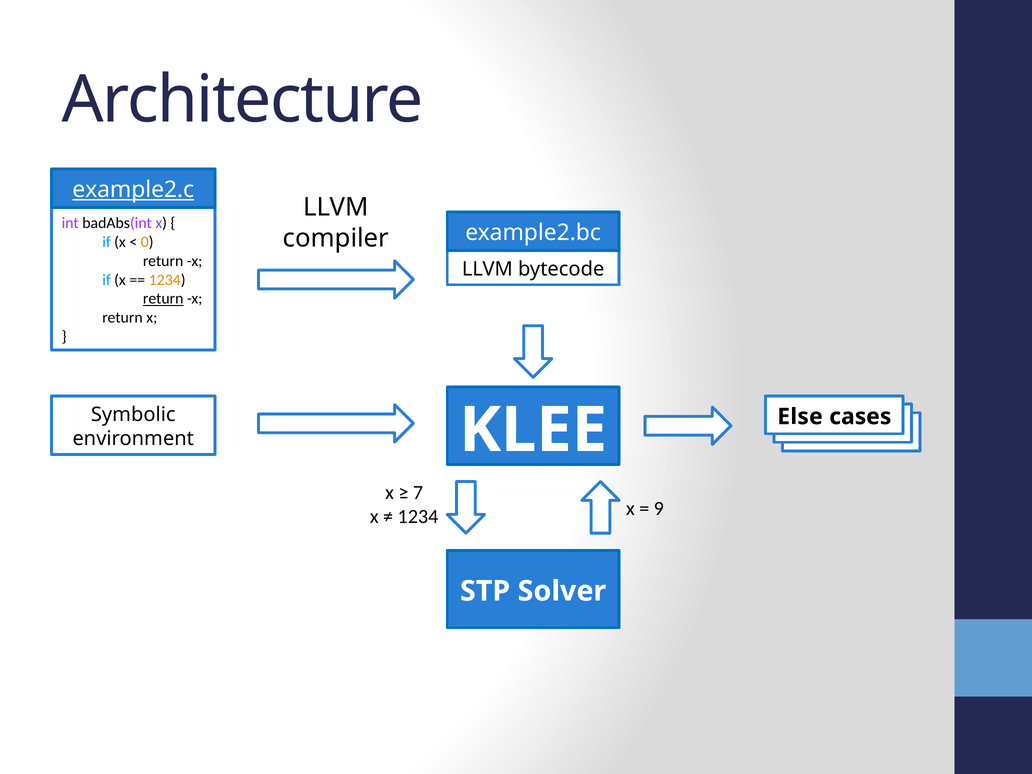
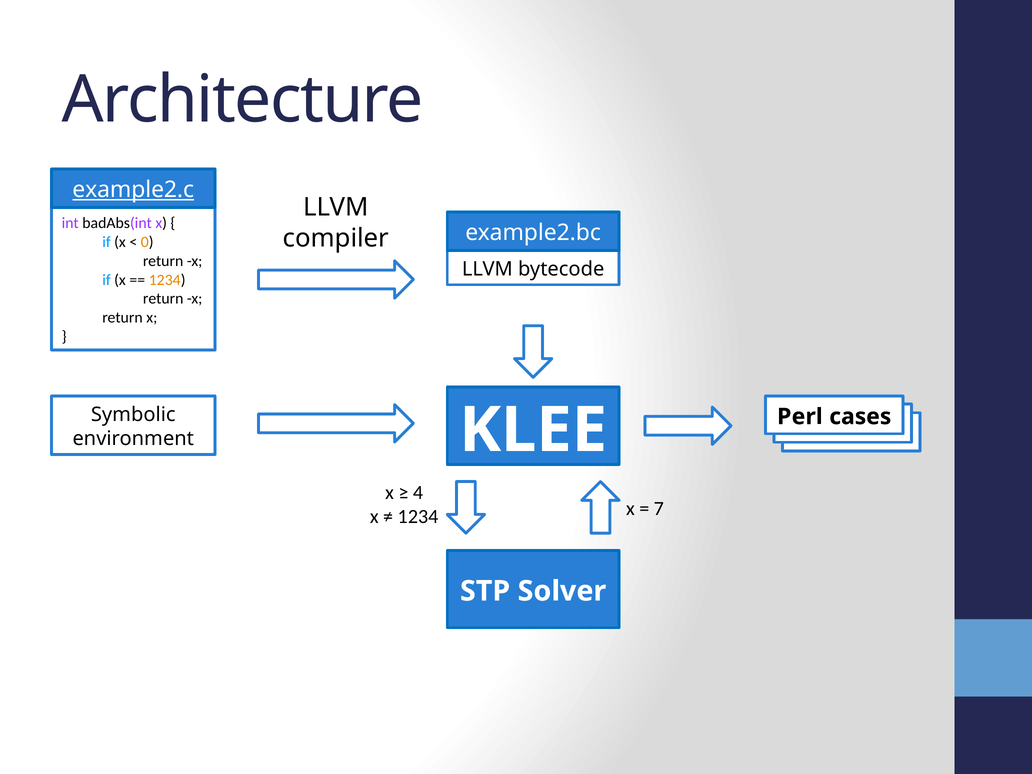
return at (163, 299) underline: present -> none
Else: Else -> Perl
7: 7 -> 4
9: 9 -> 7
